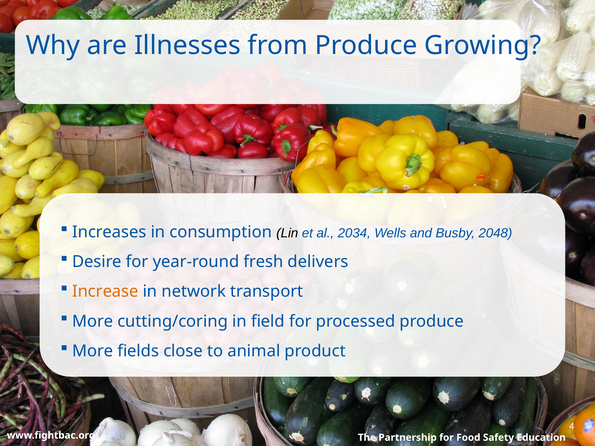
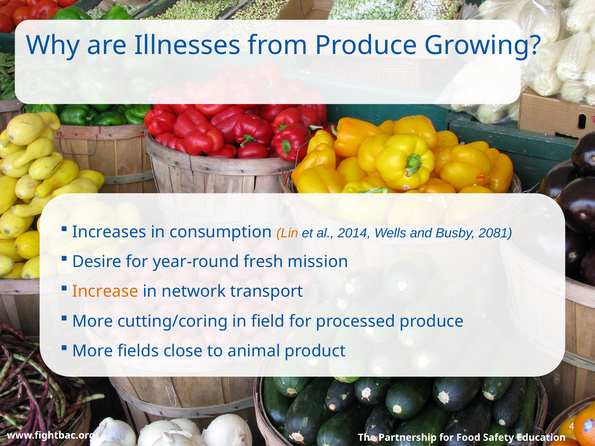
Lin colour: black -> orange
2034: 2034 -> 2014
2048: 2048 -> 2081
delivers: delivers -> mission
